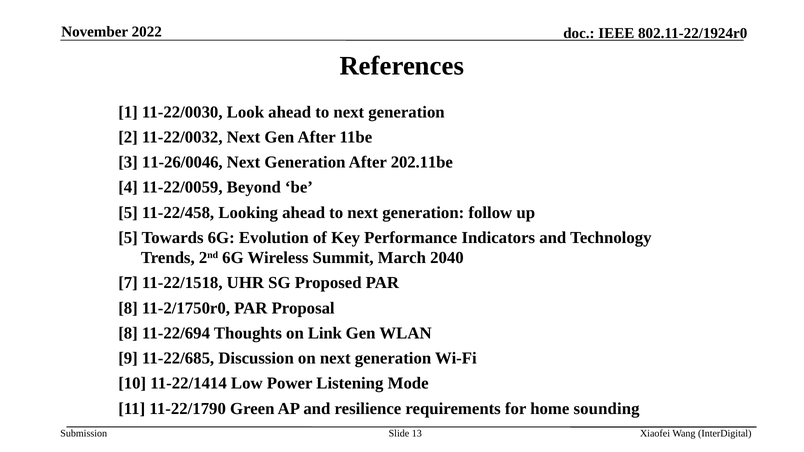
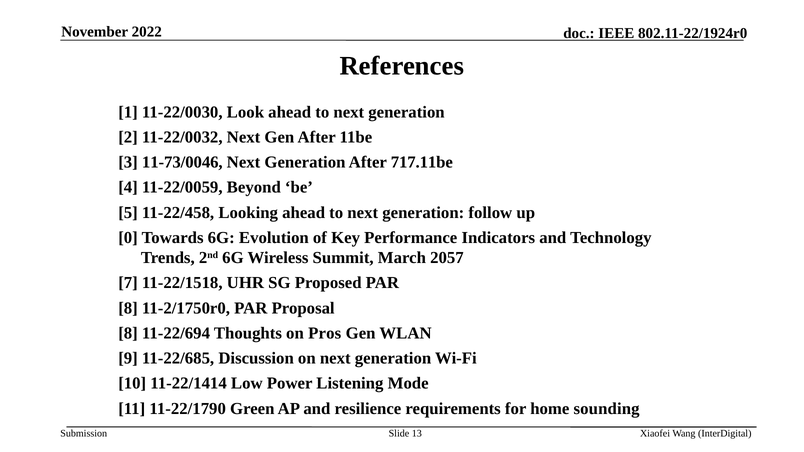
11-26/0046: 11-26/0046 -> 11-73/0046
202.11be: 202.11be -> 717.11be
5 at (128, 238): 5 -> 0
2040: 2040 -> 2057
Link: Link -> Pros
